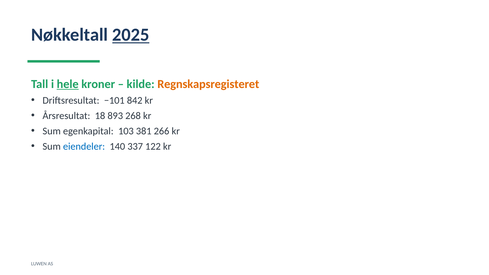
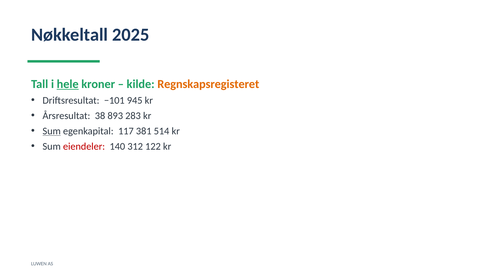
2025 underline: present -> none
842: 842 -> 945
18: 18 -> 38
268: 268 -> 283
Sum at (52, 131) underline: none -> present
103: 103 -> 117
266: 266 -> 514
eiendeler colour: blue -> red
337: 337 -> 312
